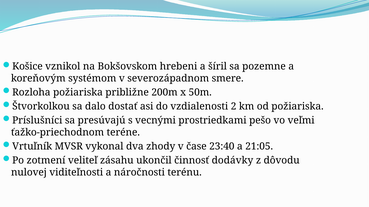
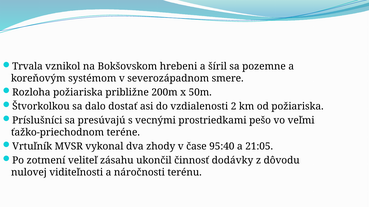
Košice: Košice -> Trvala
23:40: 23:40 -> 95:40
